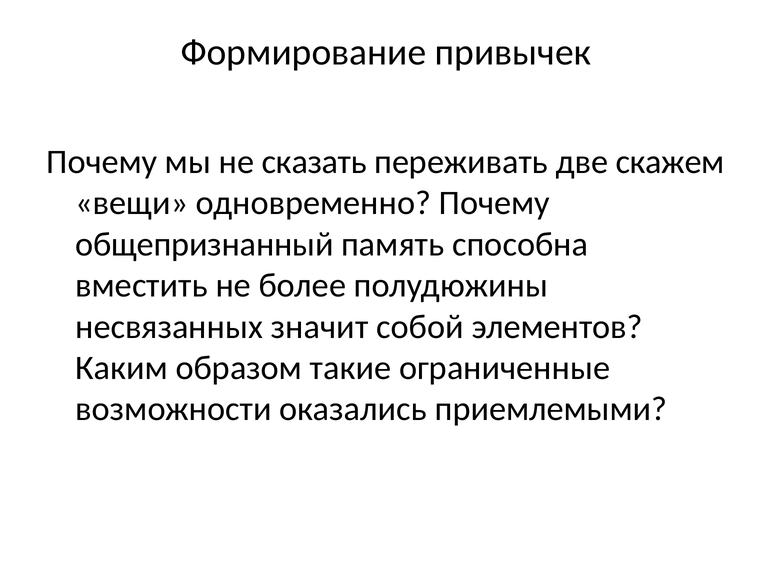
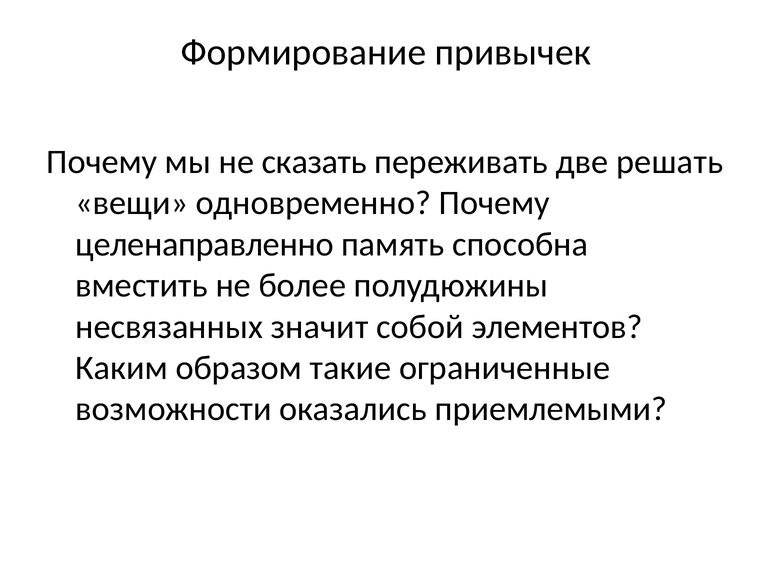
скажем: скажем -> решать
общепризнанный: общепризнанный -> целенаправленно
